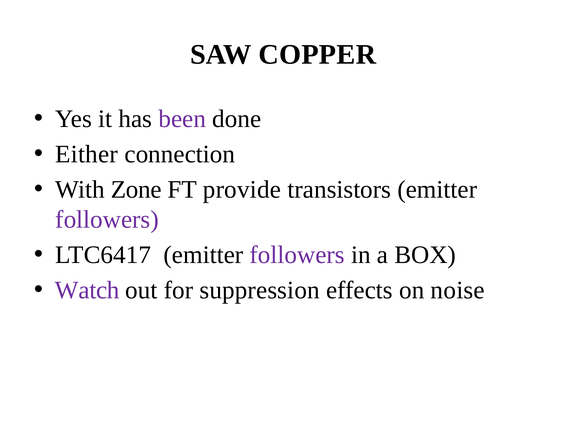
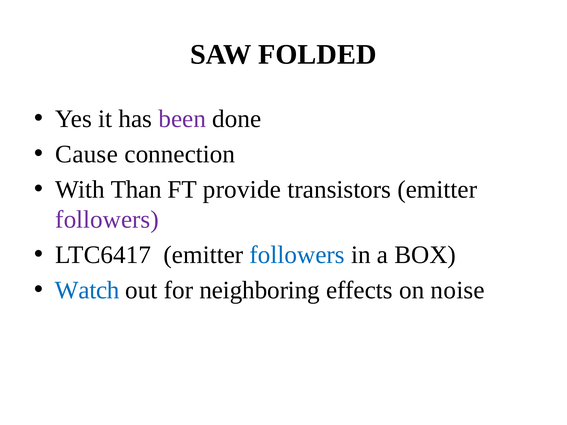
COPPER: COPPER -> FOLDED
Either: Either -> Cause
Zone: Zone -> Than
followers at (297, 255) colour: purple -> blue
Watch colour: purple -> blue
suppression: suppression -> neighboring
